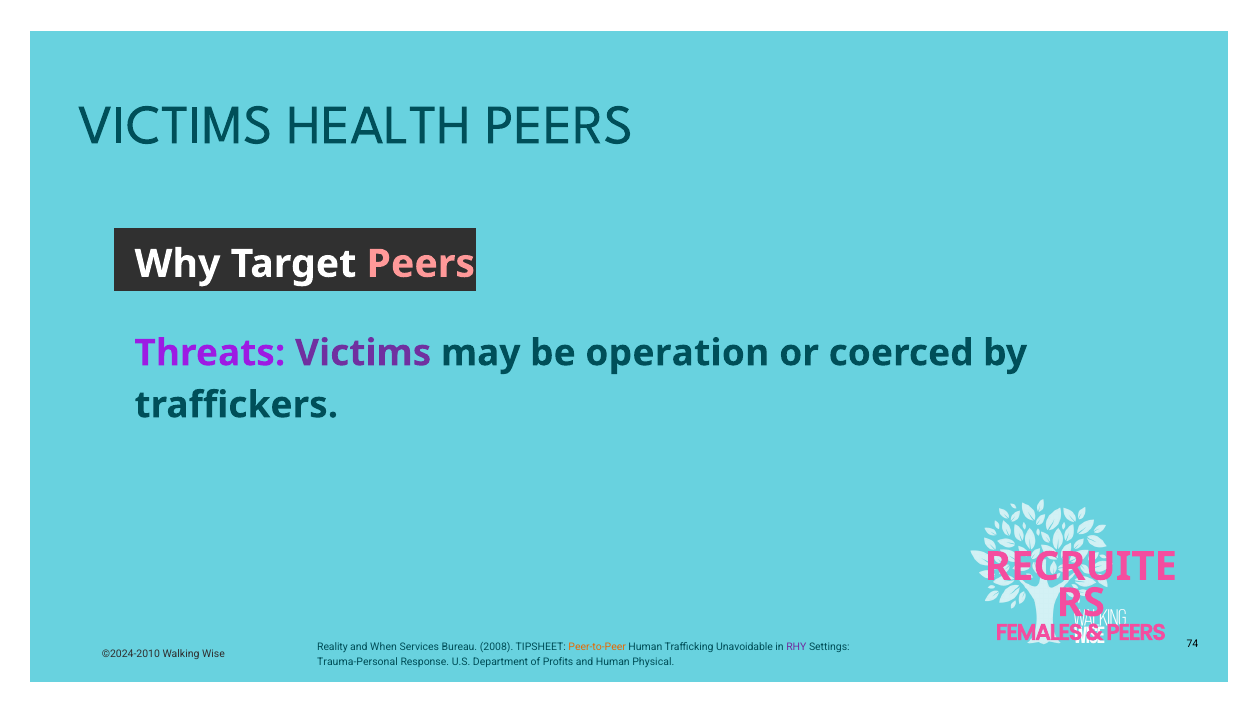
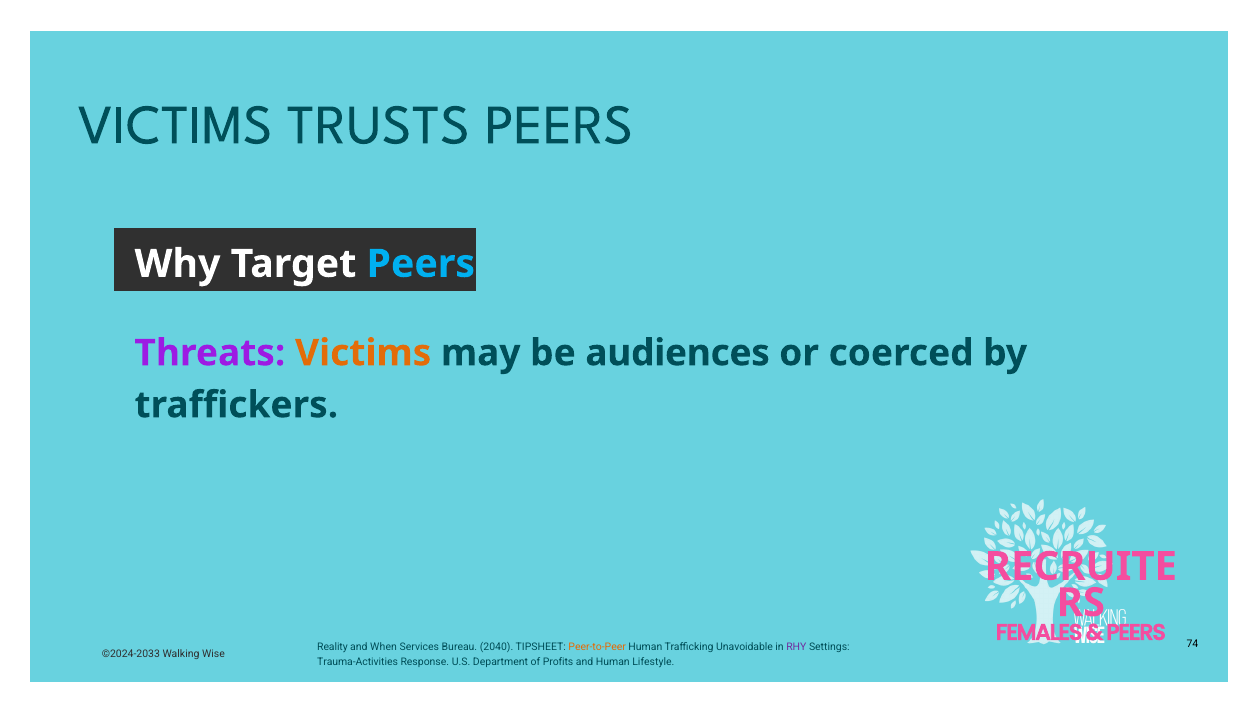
HEALTH: HEALTH -> TRUSTS
Peers at (421, 264) colour: pink -> light blue
Victims at (363, 353) colour: purple -> orange
operation: operation -> audiences
2008: 2008 -> 2040
©2024-2010: ©2024-2010 -> ©2024-2033
Trauma‑Personal: Trauma‑Personal -> Trauma‑Activities
Physical: Physical -> Lifestyle
